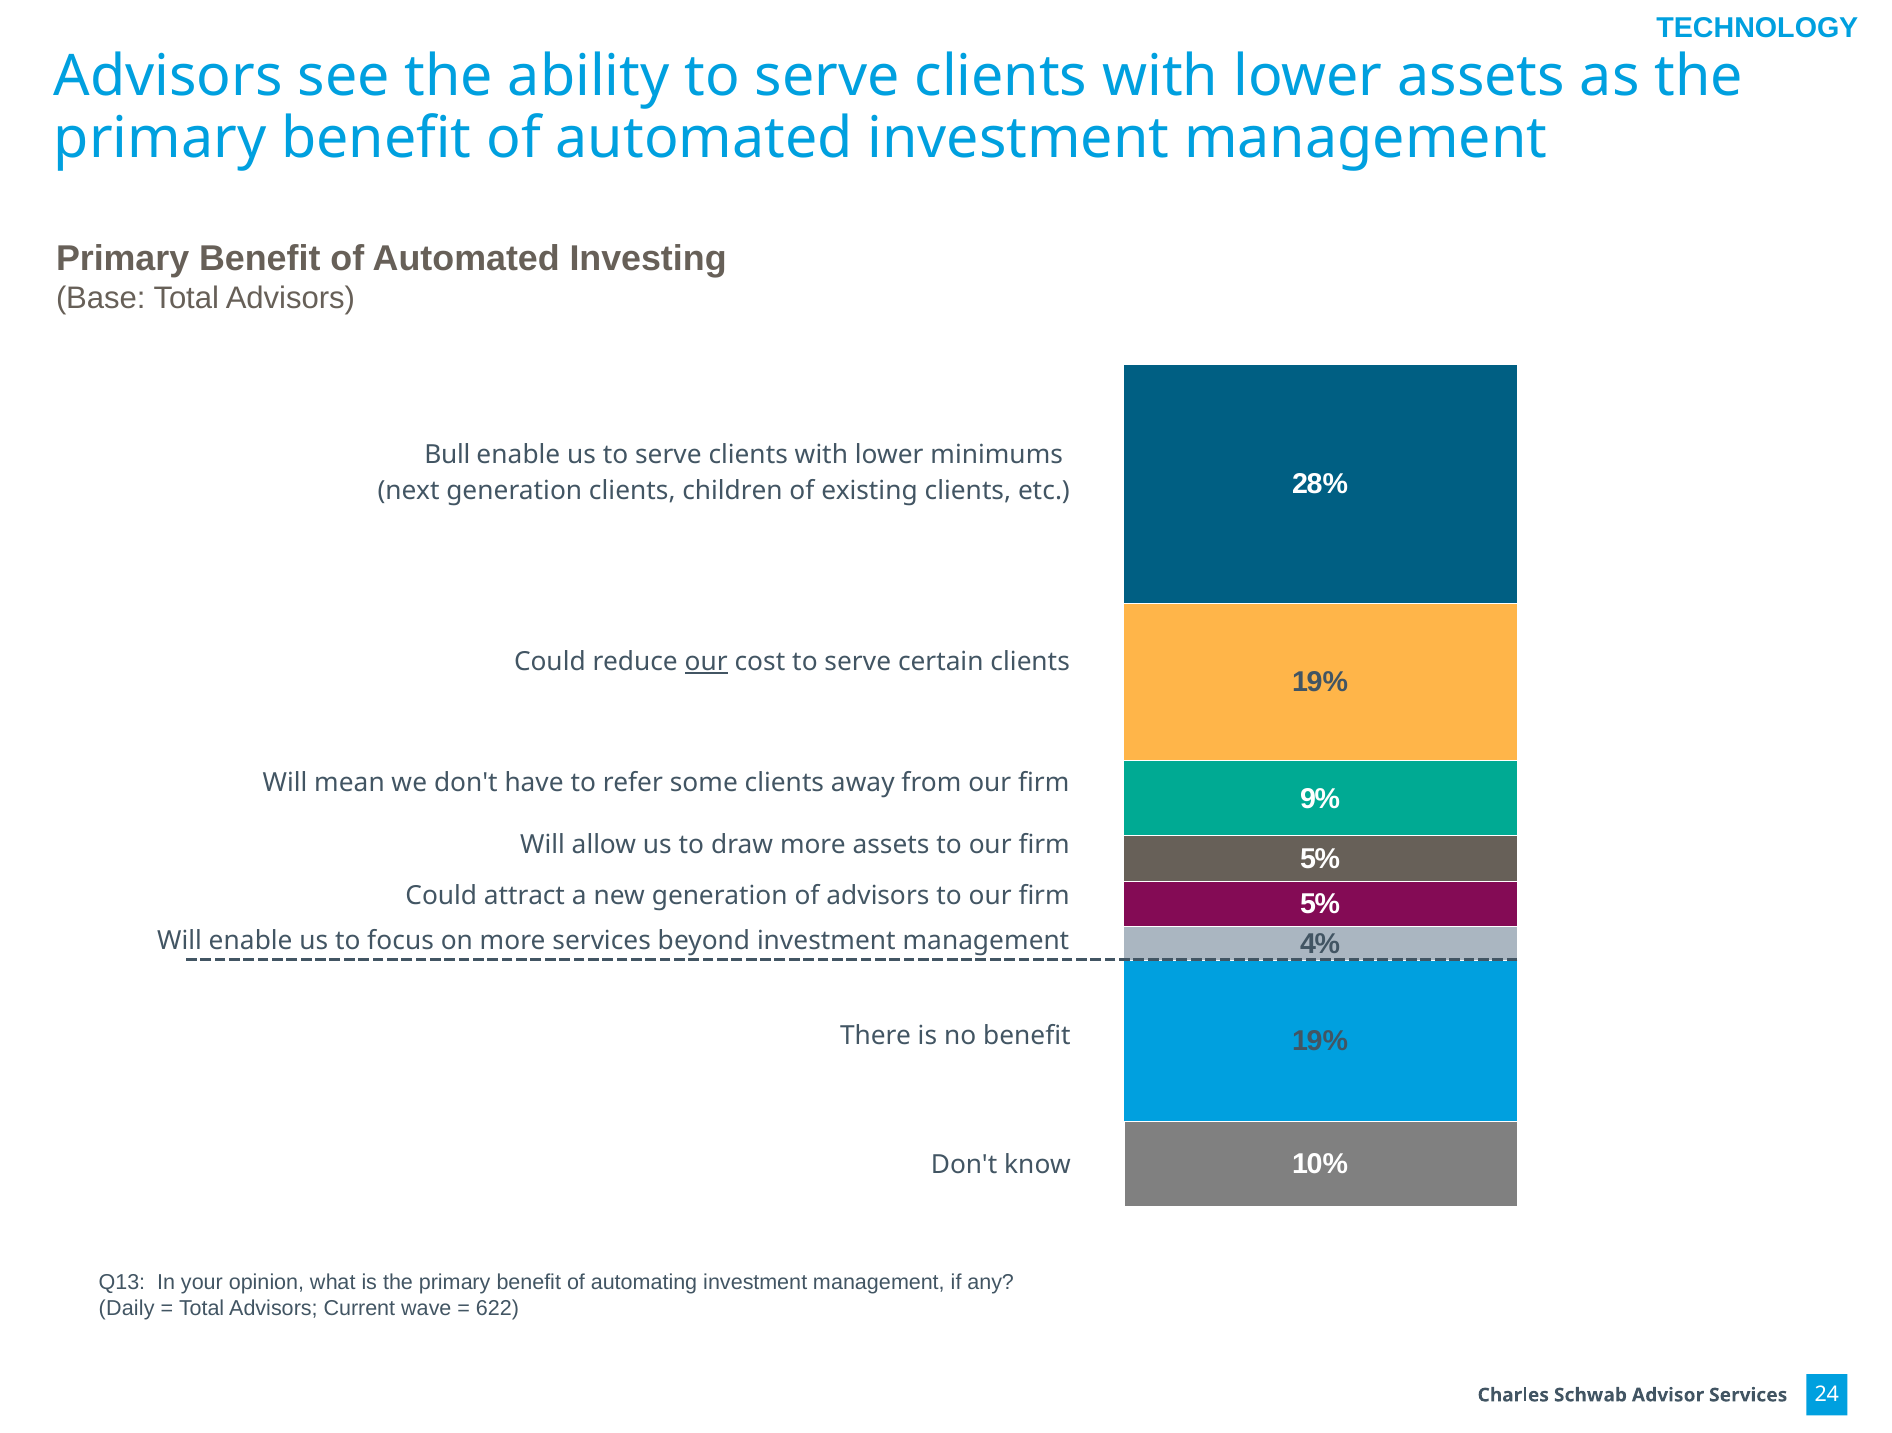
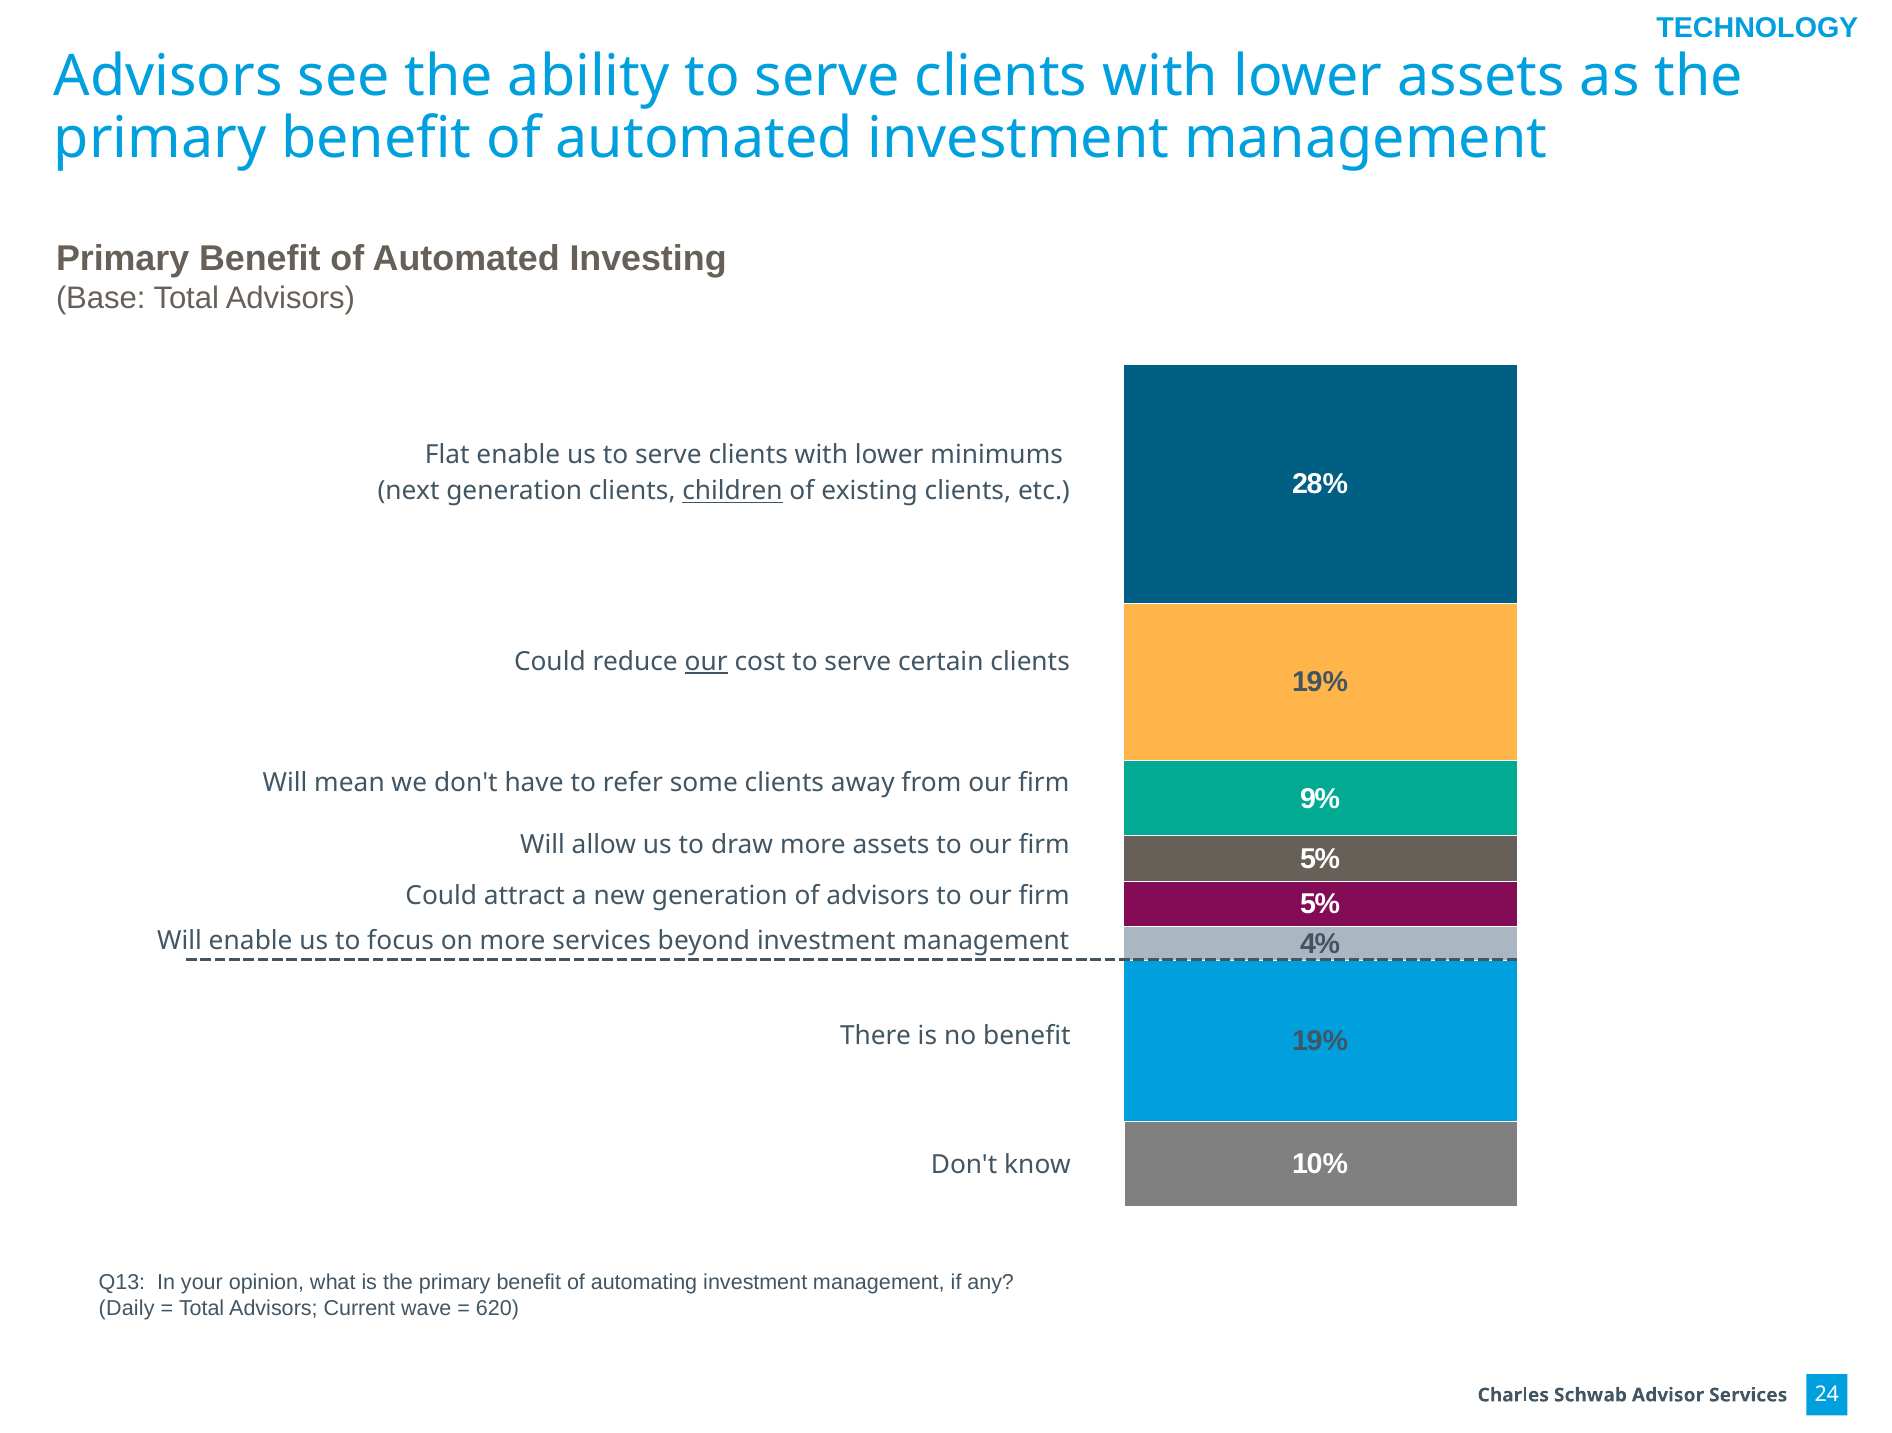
Bull: Bull -> Flat
children underline: none -> present
622: 622 -> 620
